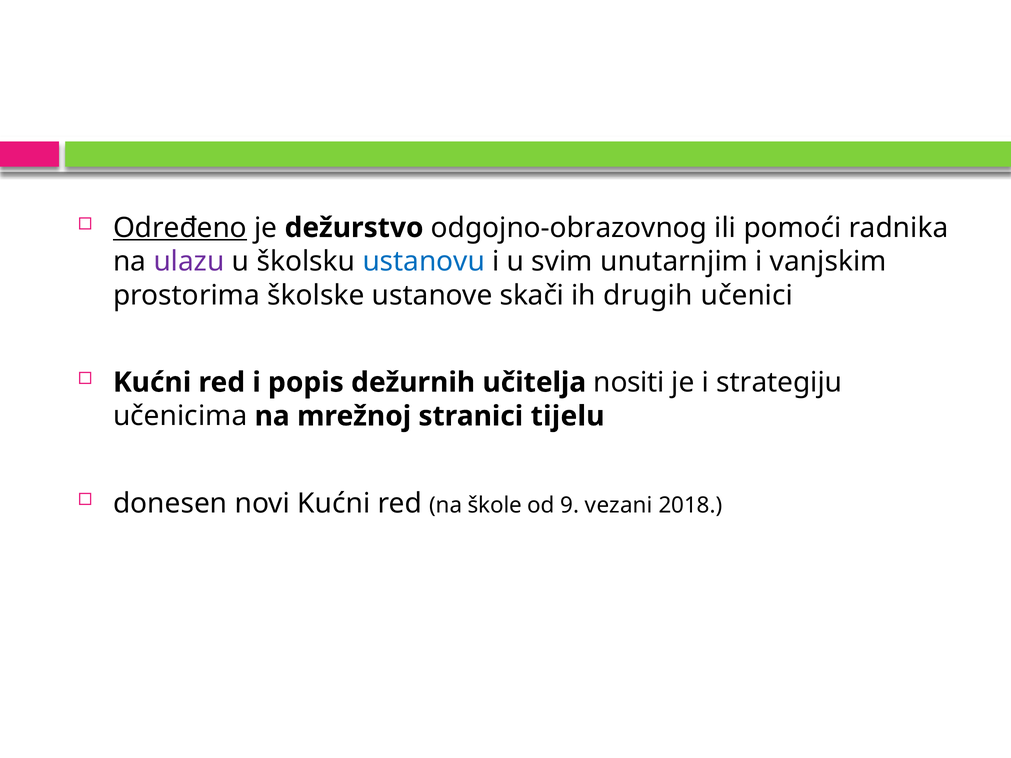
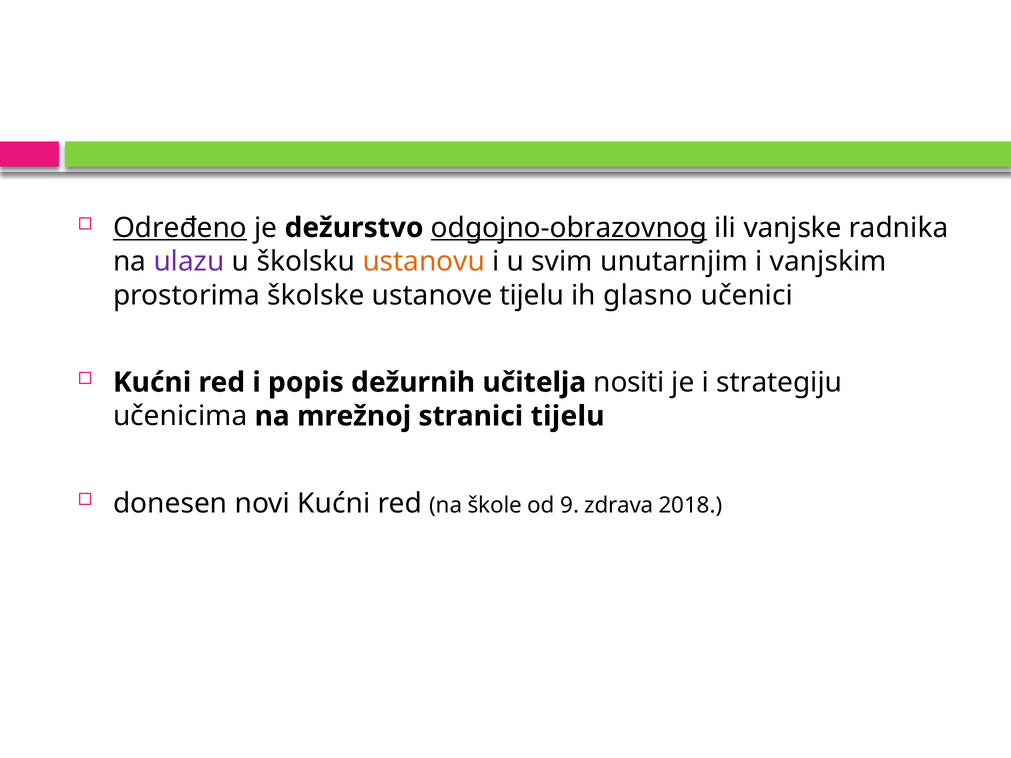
odgojno-obrazovnog underline: none -> present
pomoći: pomoći -> vanjske
ustanovu colour: blue -> orange
ustanove skači: skači -> tijelu
drugih: drugih -> glasno
vezani: vezani -> zdrava
